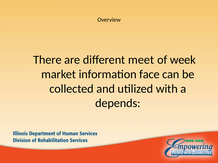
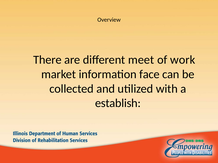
week: week -> work
depends: depends -> establish
